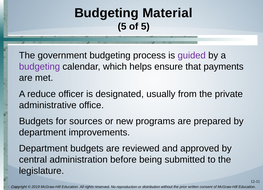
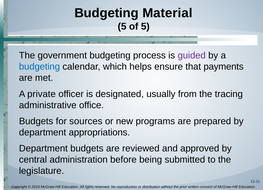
budgeting at (39, 67) colour: purple -> blue
reduce: reduce -> private
private: private -> tracing
improvements: improvements -> appropriations
